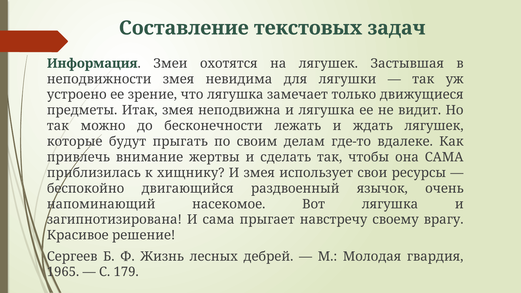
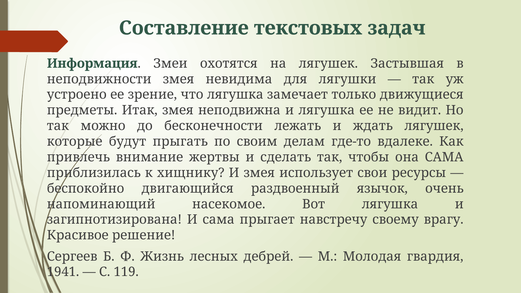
1965: 1965 -> 1941
179: 179 -> 119
